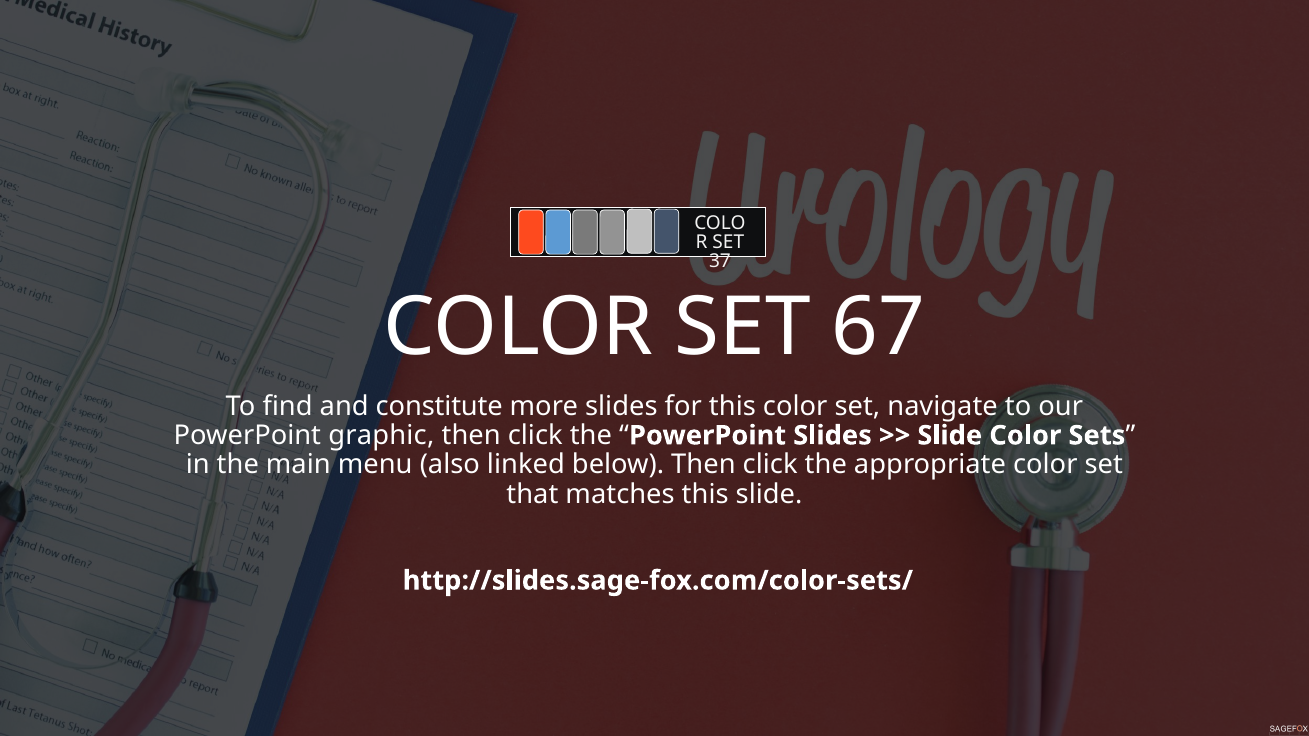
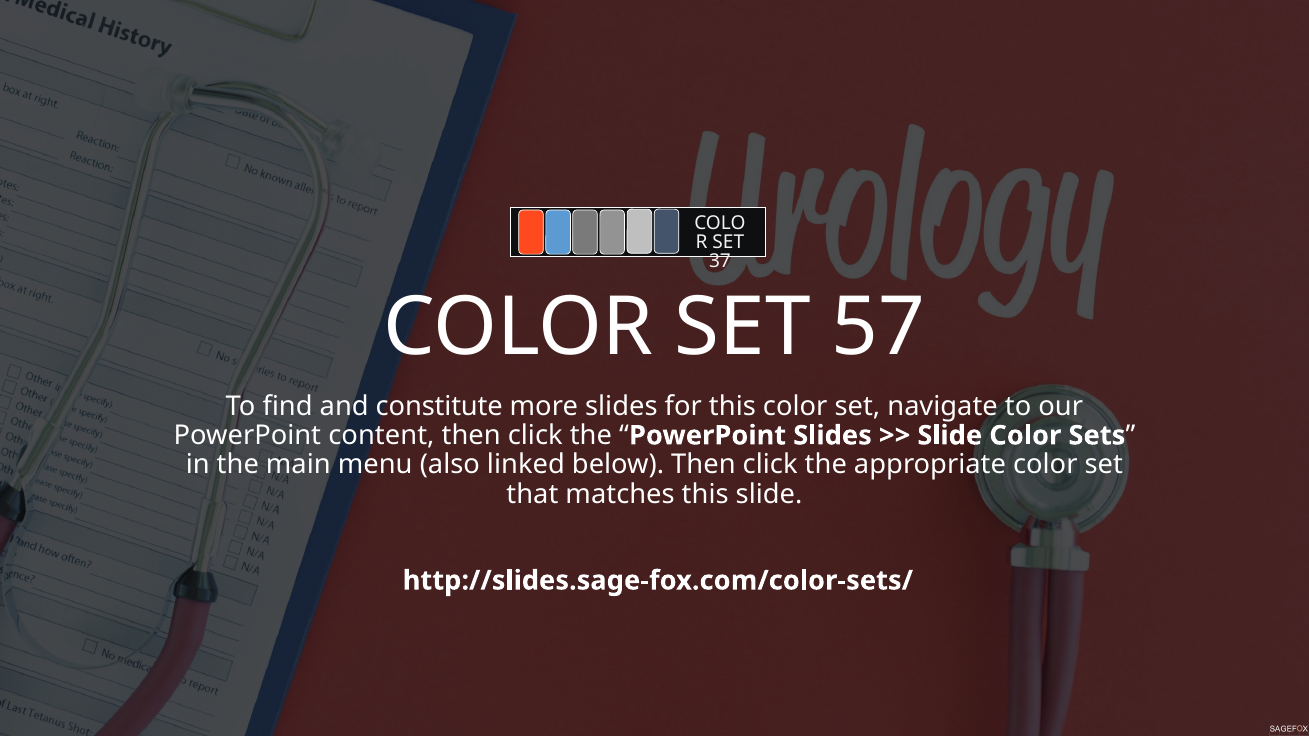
67: 67 -> 57
graphic: graphic -> content
